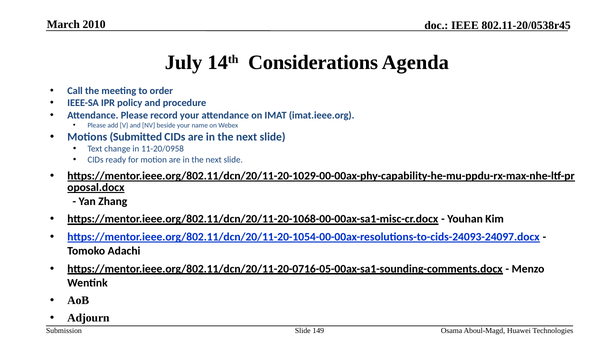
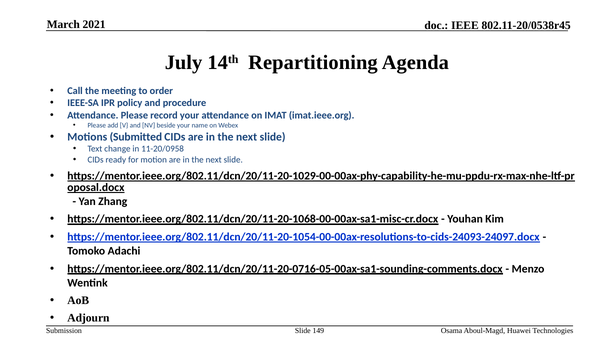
2010: 2010 -> 2021
Considerations: Considerations -> Repartitioning
